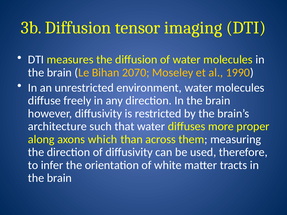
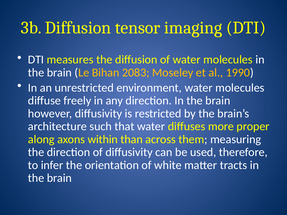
2070: 2070 -> 2083
which: which -> within
